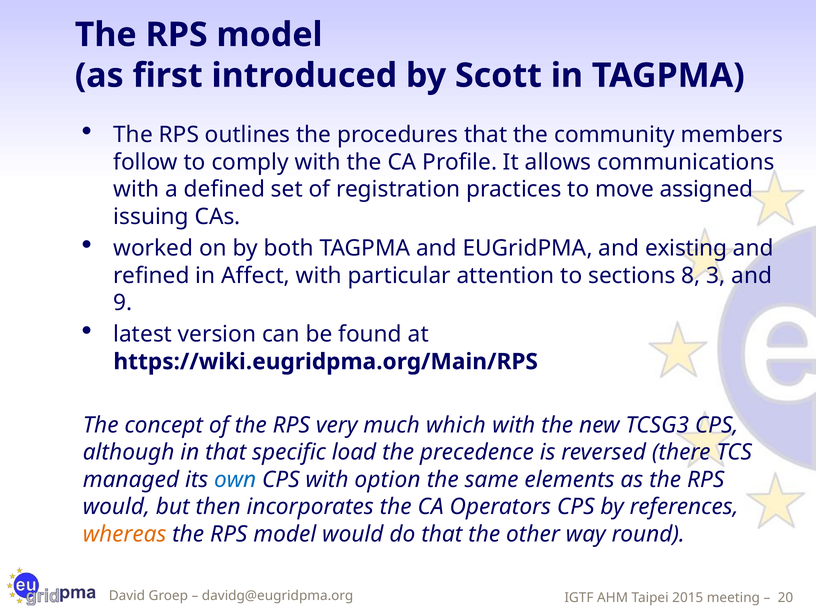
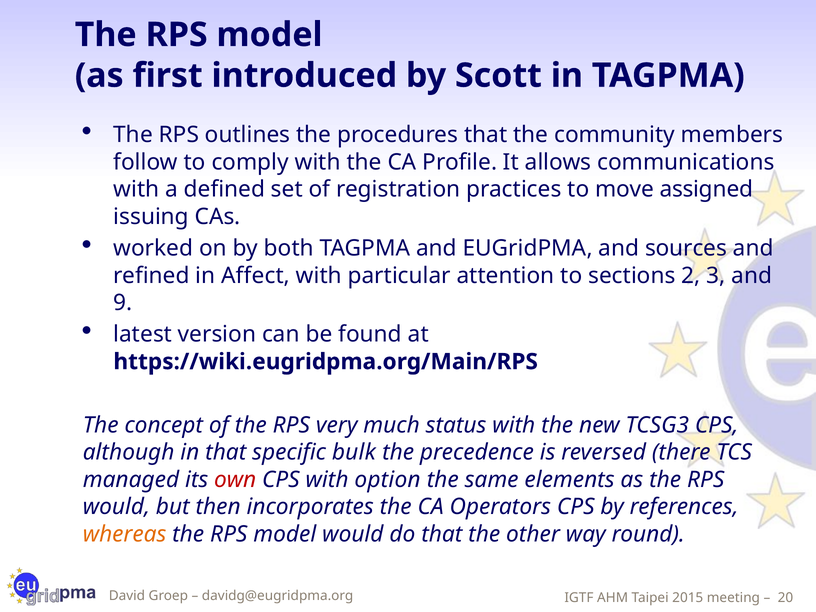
existing: existing -> sources
8: 8 -> 2
which: which -> status
load: load -> bulk
own colour: blue -> red
